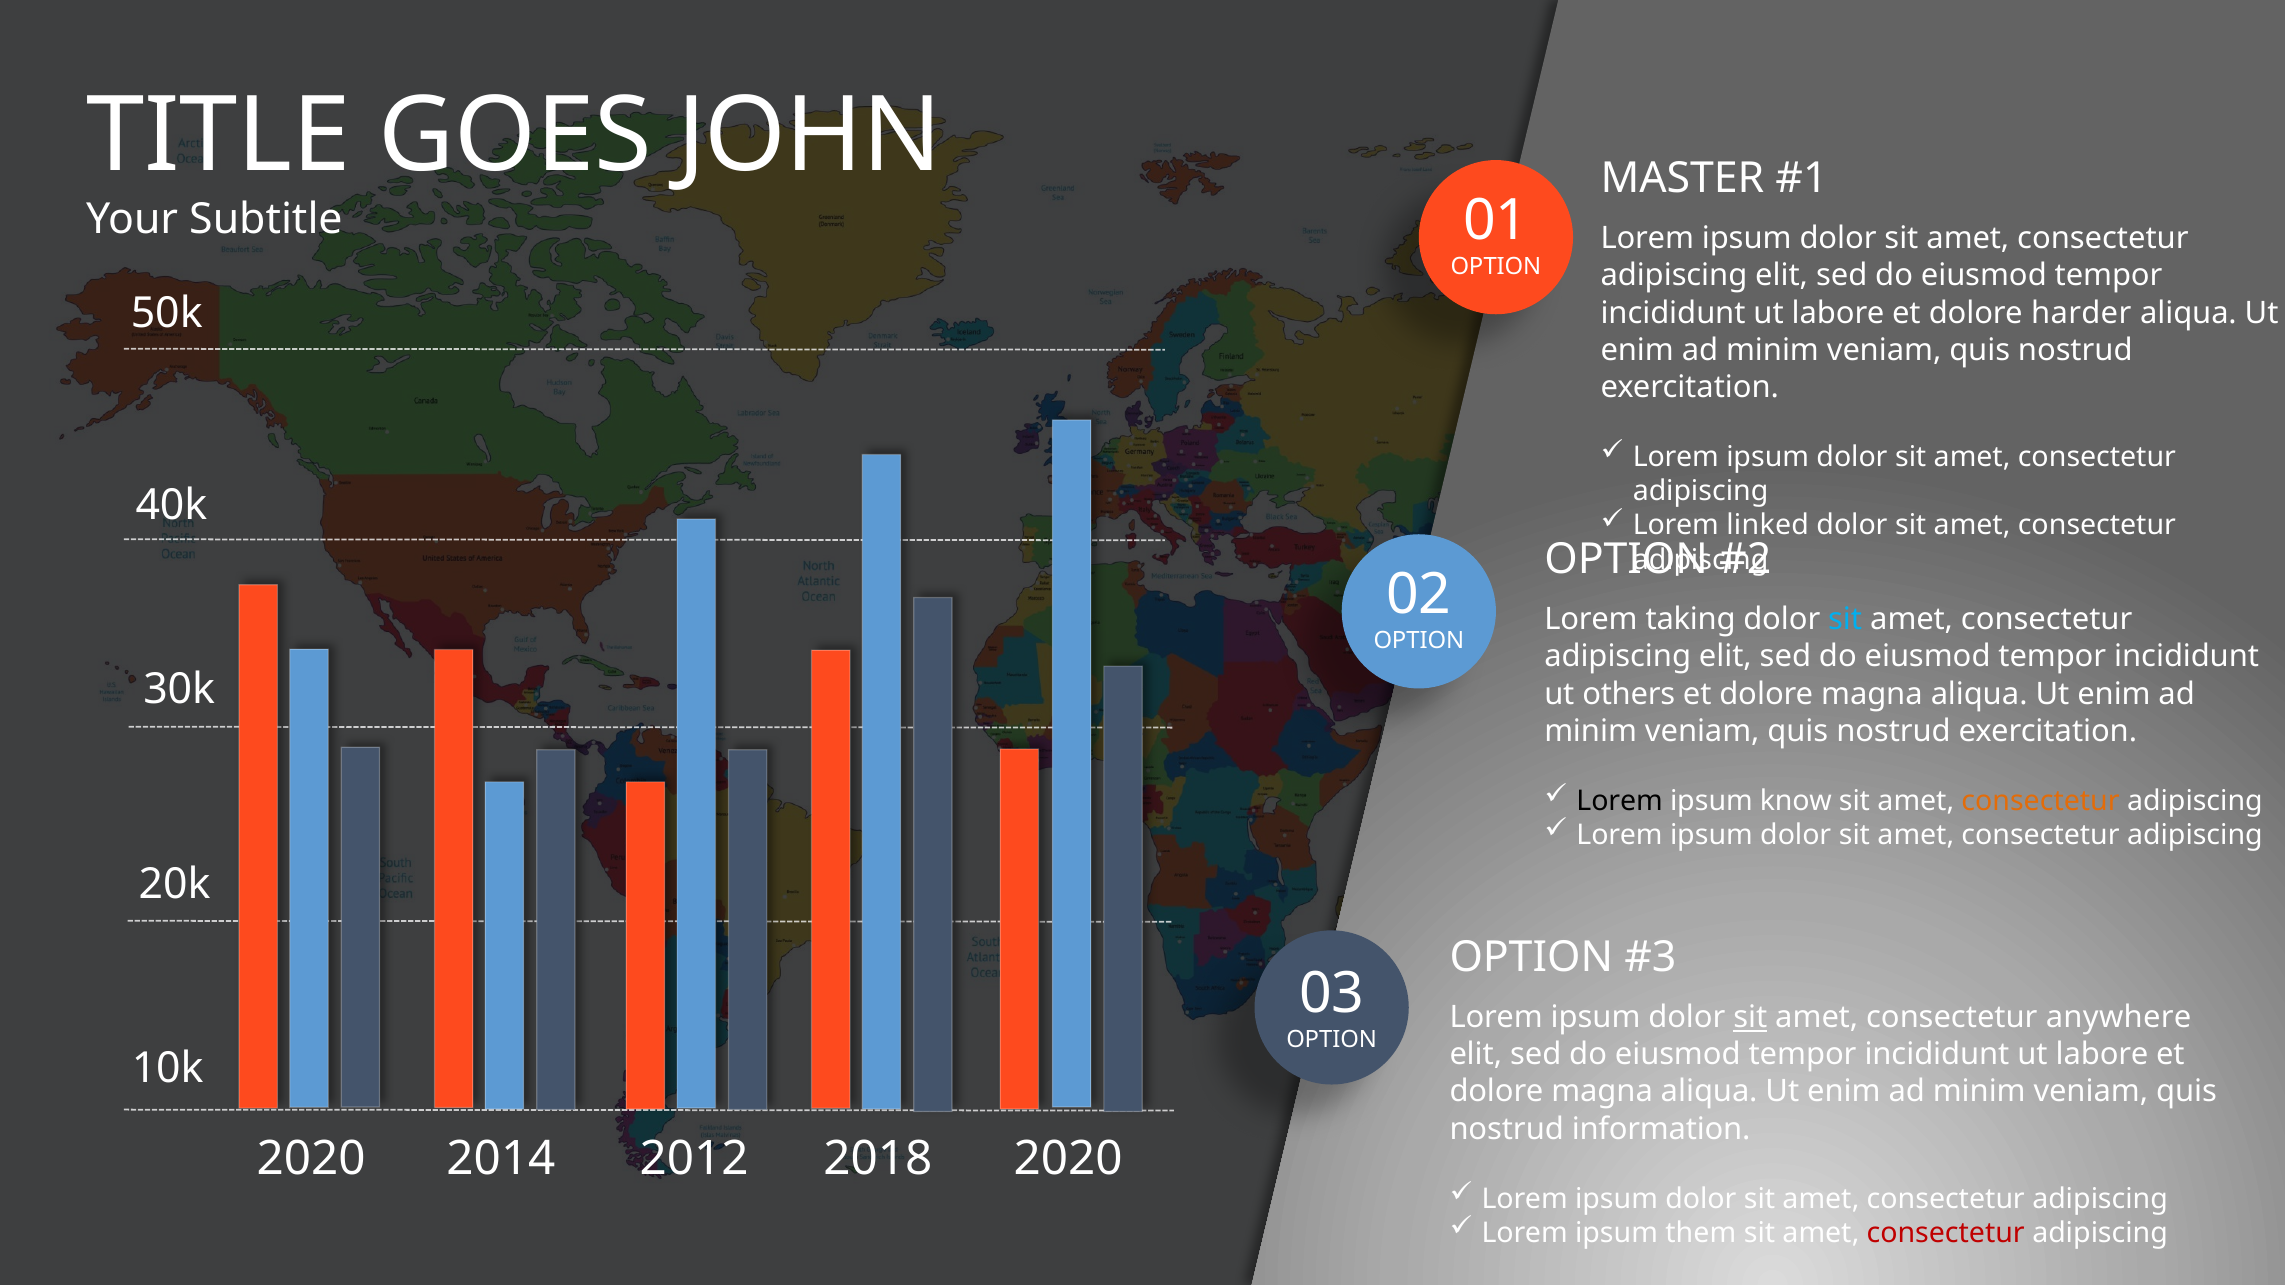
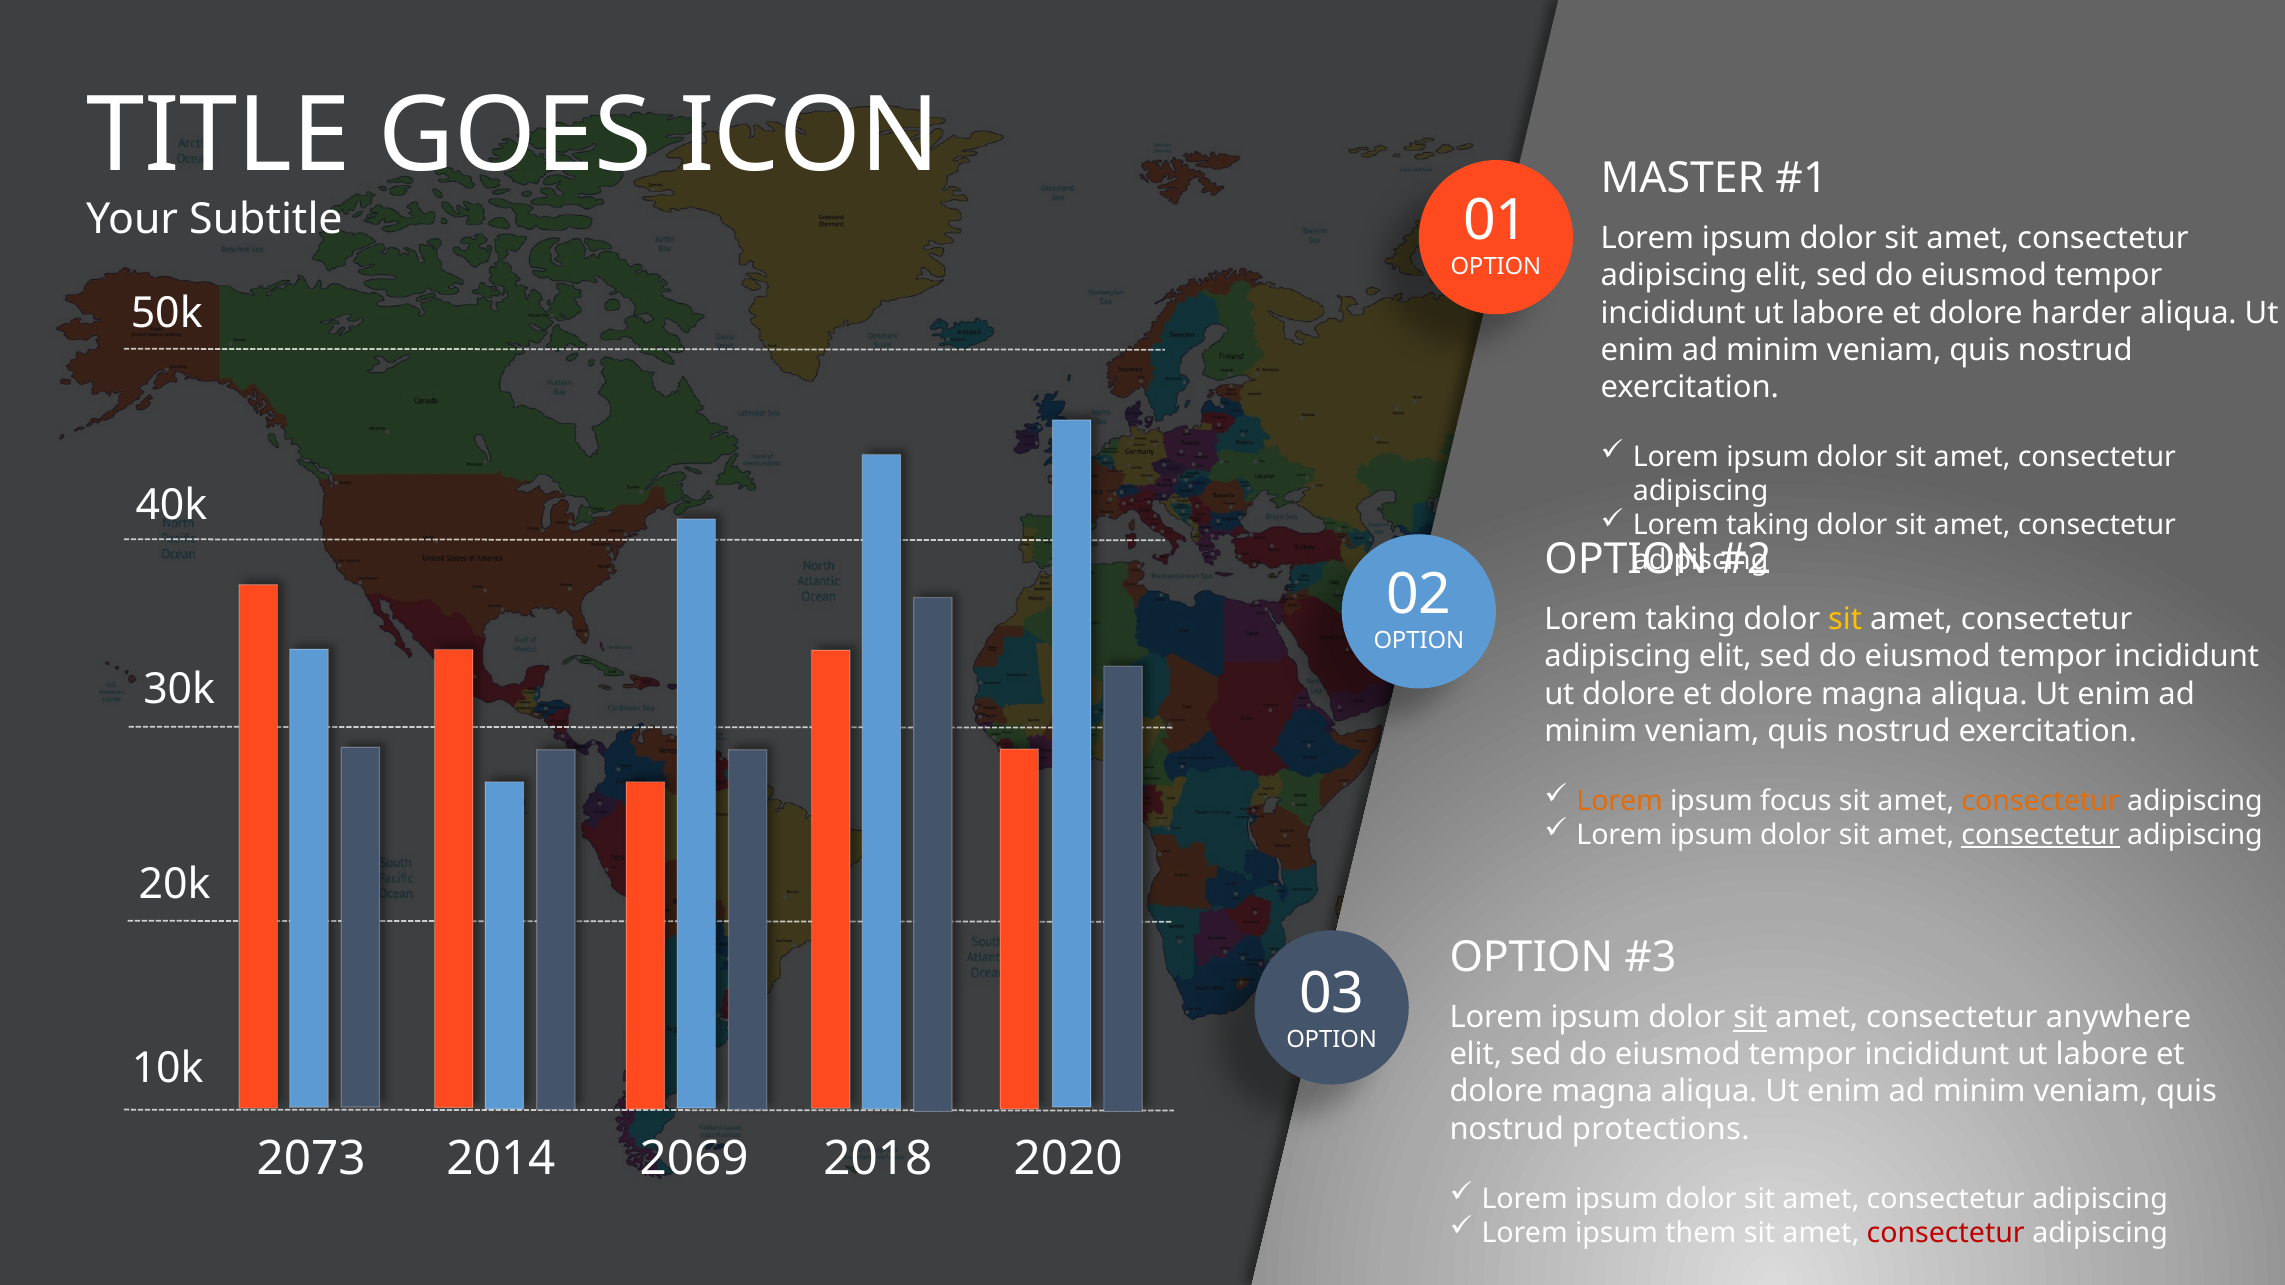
JOHN: JOHN -> ICON
linked at (1768, 526): linked -> taking
sit at (1845, 620) colour: light blue -> yellow
ut others: others -> dolore
Lorem at (1620, 801) colour: black -> orange
know: know -> focus
consectetur at (2041, 835) underline: none -> present
information: information -> protections
2020 at (311, 1159): 2020 -> 2073
2012: 2012 -> 2069
